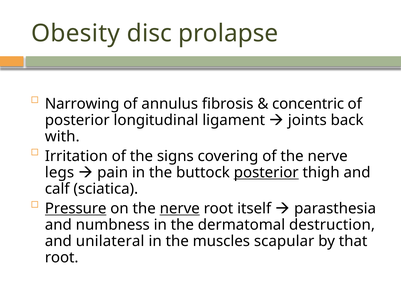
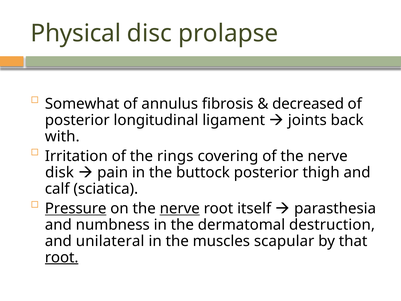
Obesity: Obesity -> Physical
Narrowing: Narrowing -> Somewhat
concentric: concentric -> decreased
signs: signs -> rings
legs: legs -> disk
posterior at (266, 172) underline: present -> none
root at (62, 257) underline: none -> present
